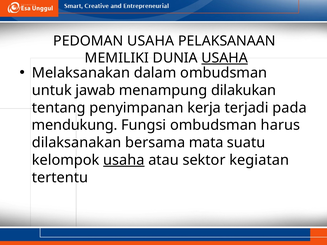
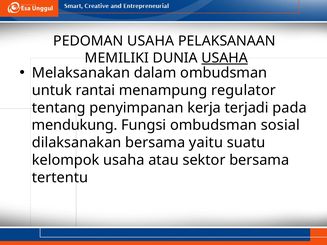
jawab: jawab -> rantai
dilakukan: dilakukan -> regulator
harus: harus -> sosial
mata: mata -> yaitu
usaha at (124, 160) underline: present -> none
sektor kegiatan: kegiatan -> bersama
